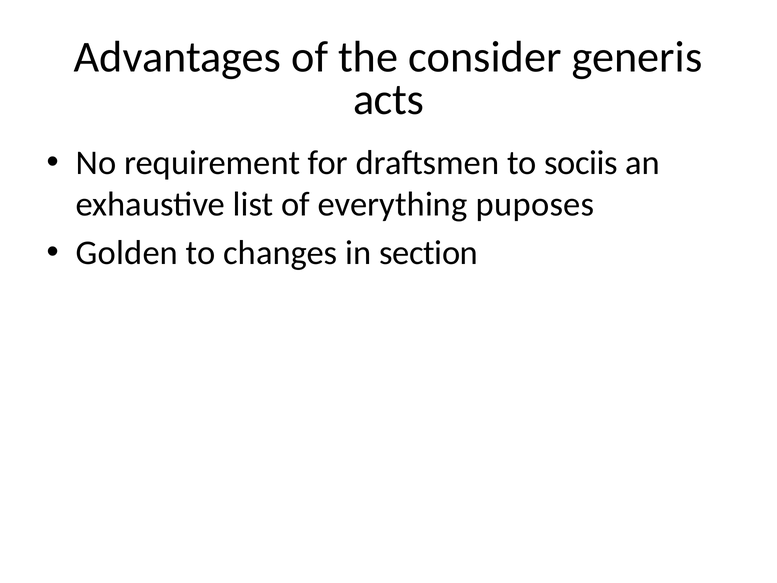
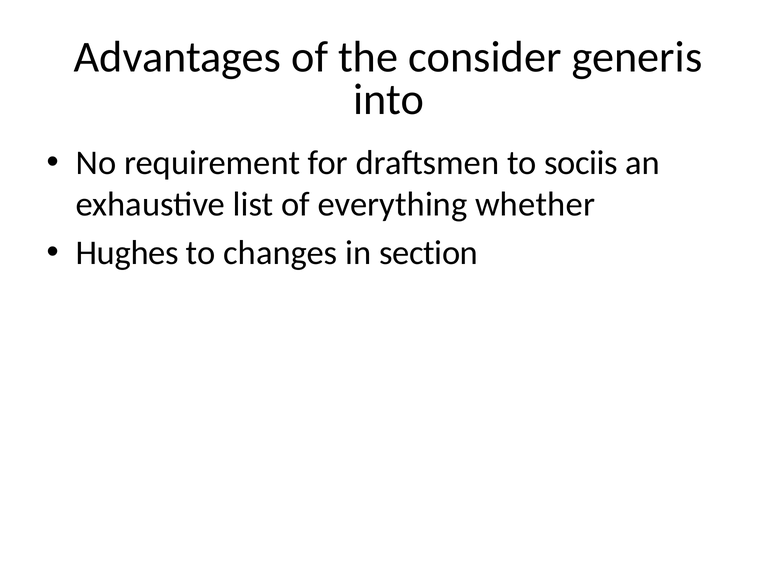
acts: acts -> into
puposes: puposes -> whether
Golden: Golden -> Hughes
